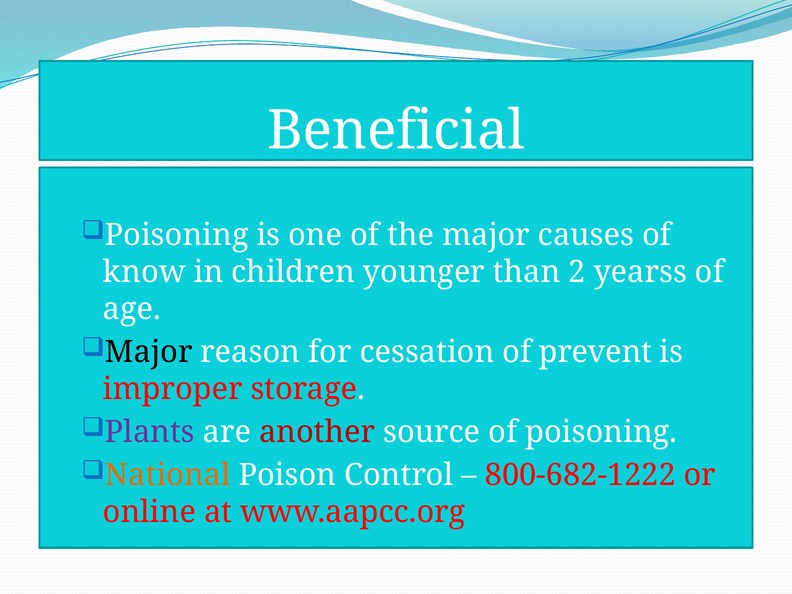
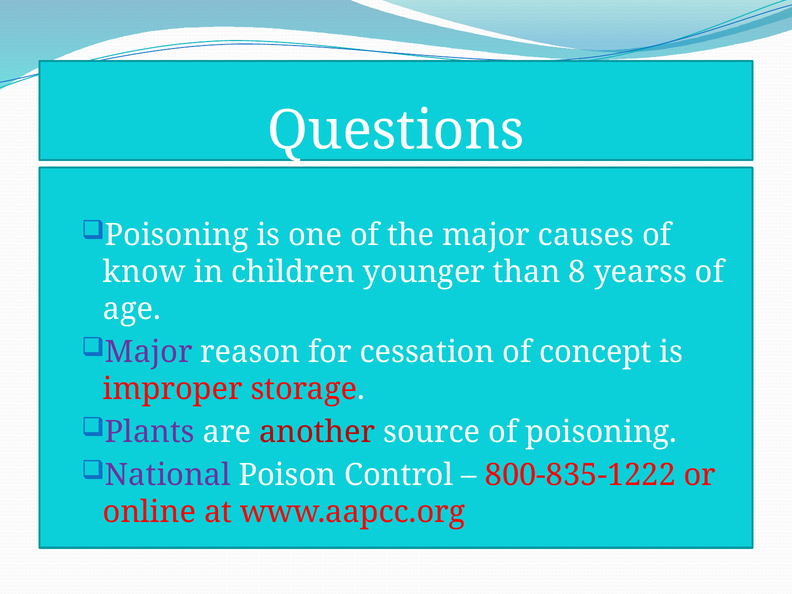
Beneficial: Beneficial -> Questions
2: 2 -> 8
Major at (149, 352) colour: black -> purple
prevent: prevent -> concept
National colour: orange -> purple
800-682-1222: 800-682-1222 -> 800-835-1222
